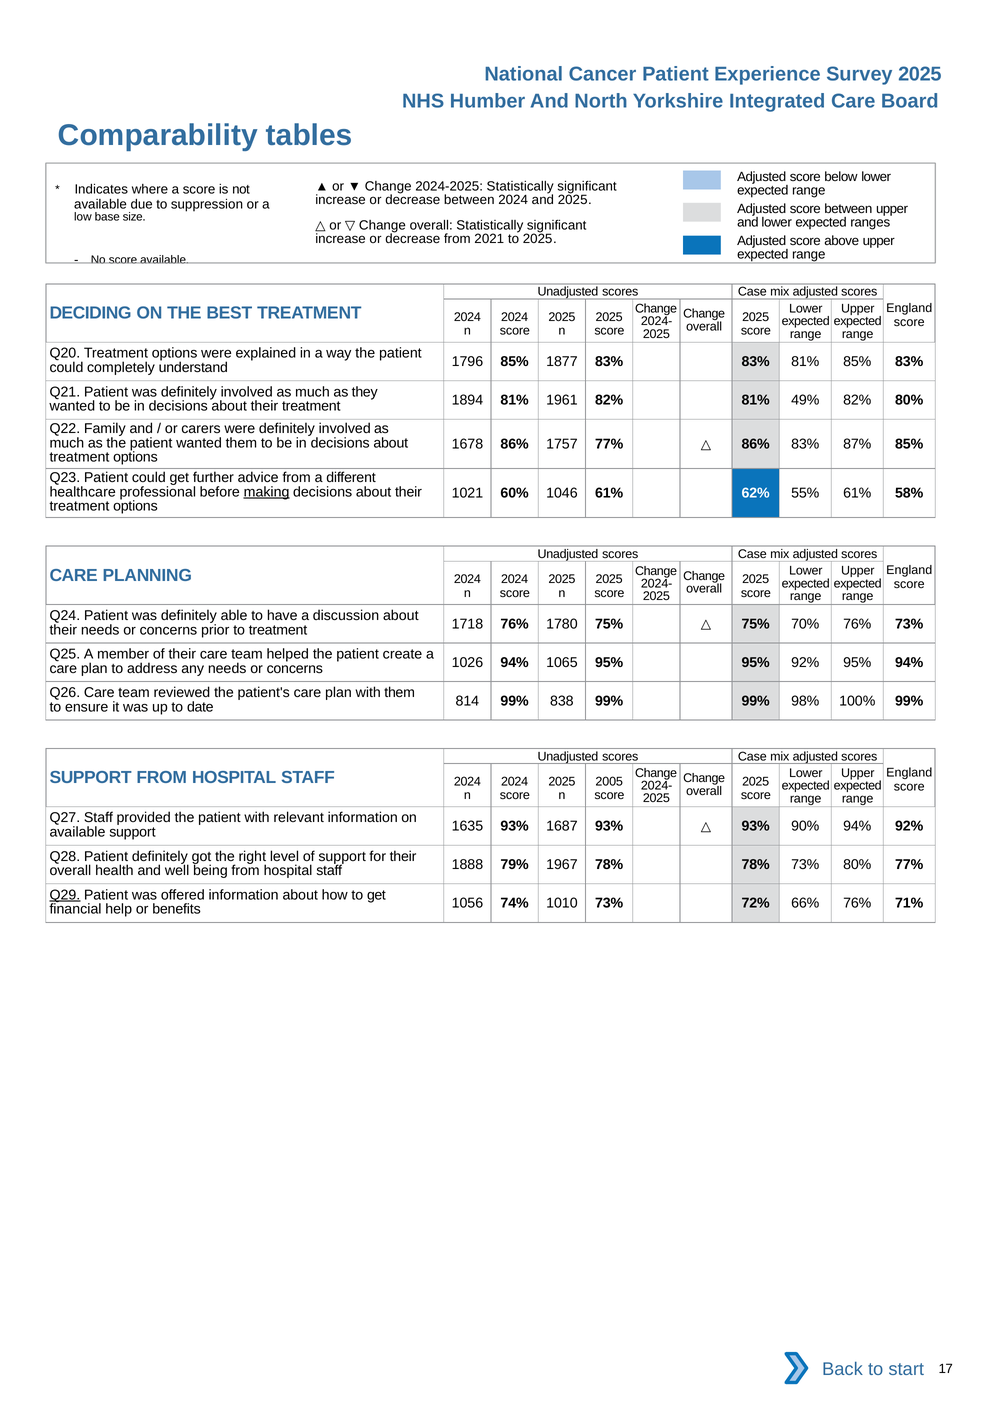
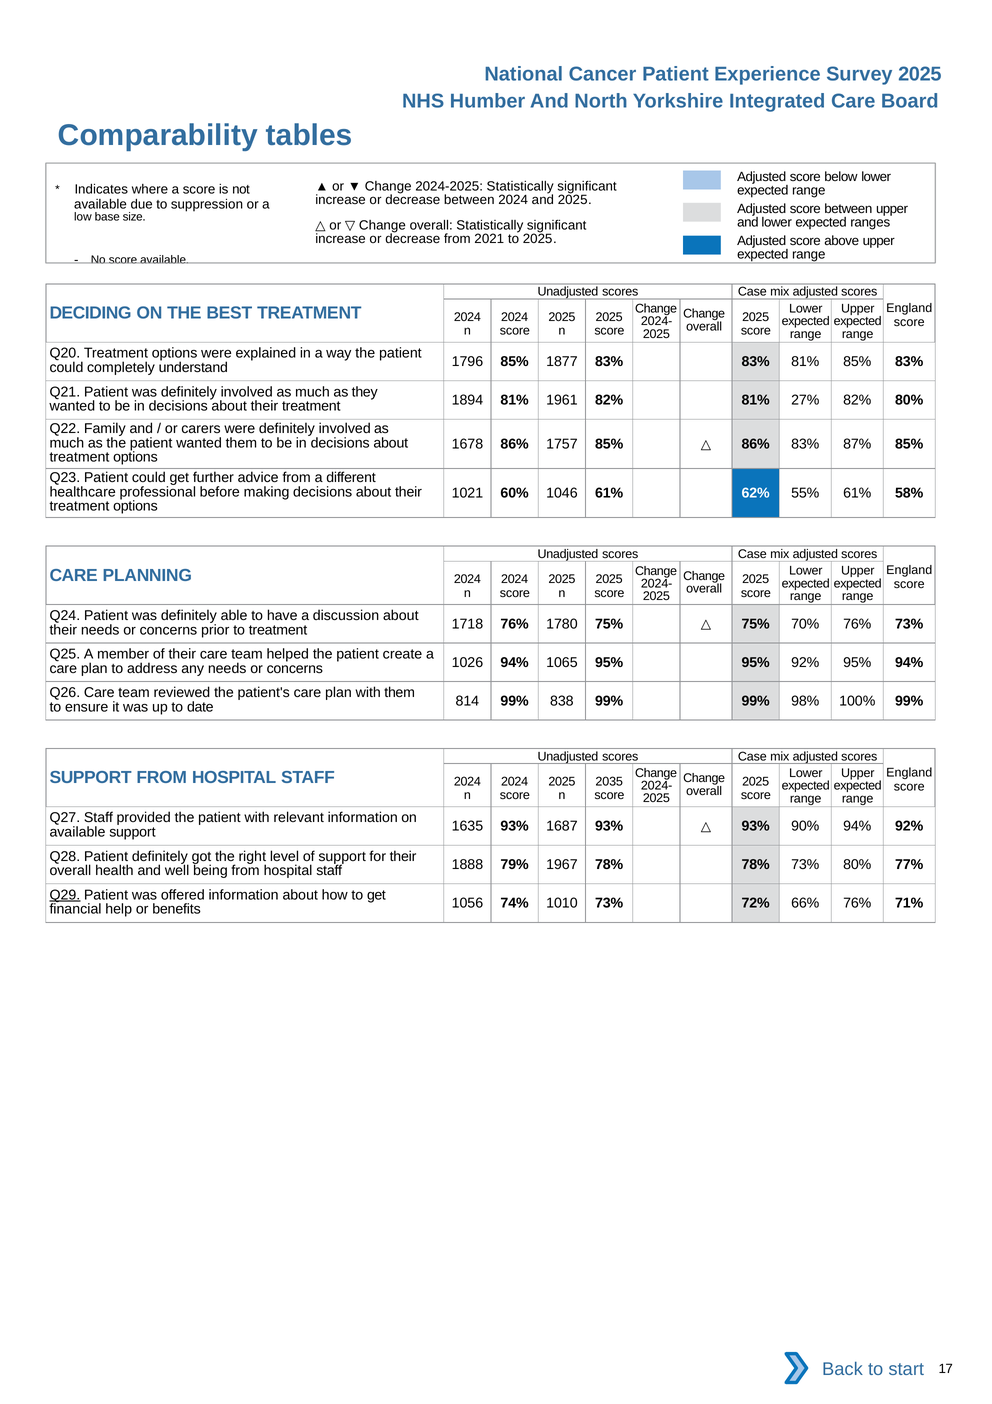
49%: 49% -> 27%
1757 77%: 77% -> 85%
making underline: present -> none
2005: 2005 -> 2035
